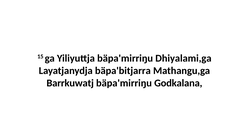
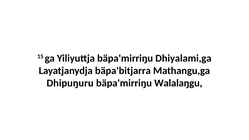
Barrkuwatj: Barrkuwatj -> Dhipuŋuru
Godkalana: Godkalana -> Walalaŋgu
